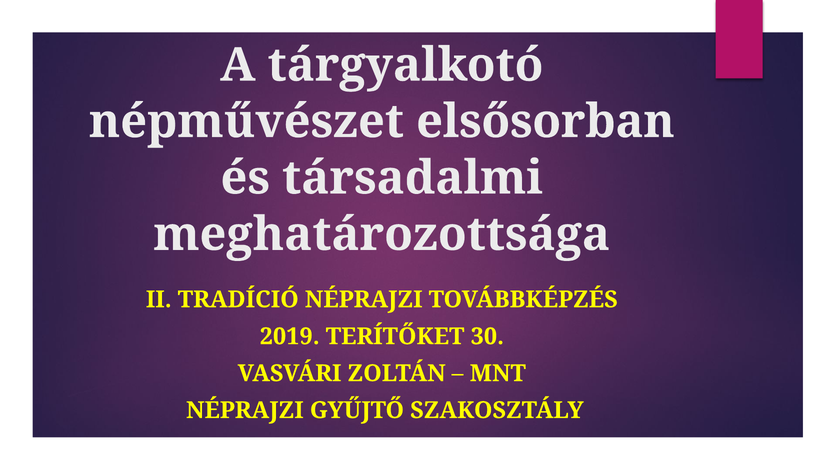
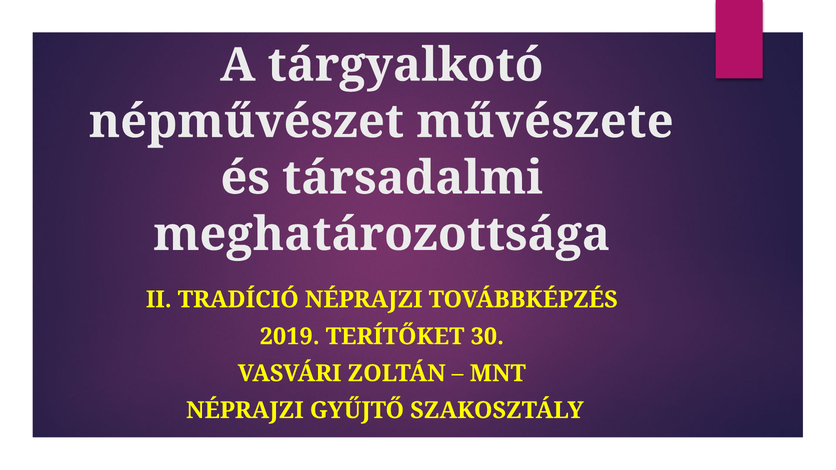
elsősorban: elsősorban -> művészete
